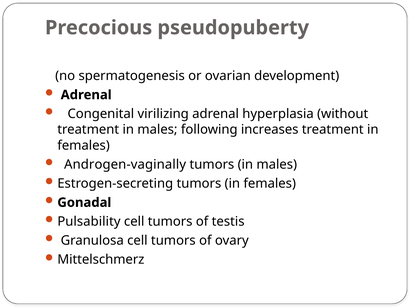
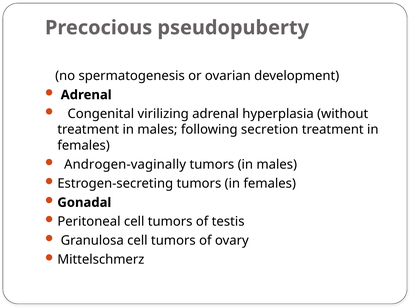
increases: increases -> secretion
Pulsability: Pulsability -> Peritoneal
